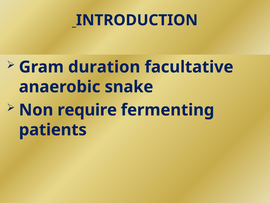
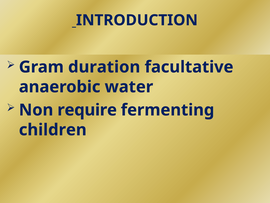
snake: snake -> water
patients: patients -> children
